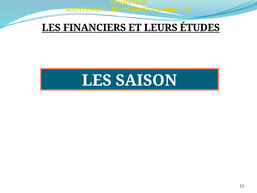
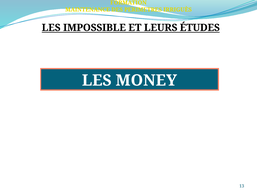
FINANCIERS: FINANCIERS -> IMPOSSIBLE
SAISON: SAISON -> MONEY
